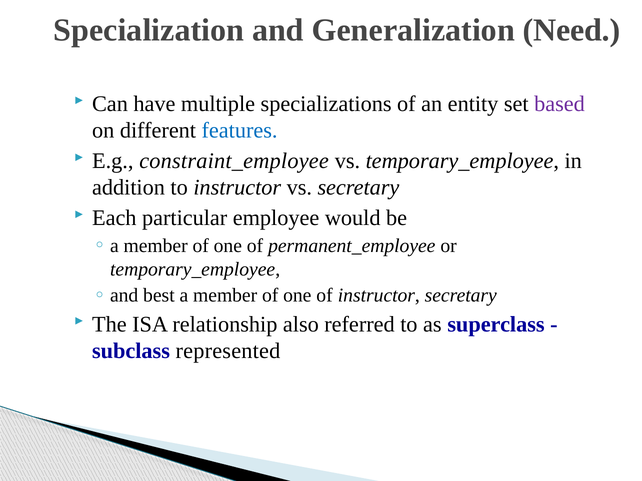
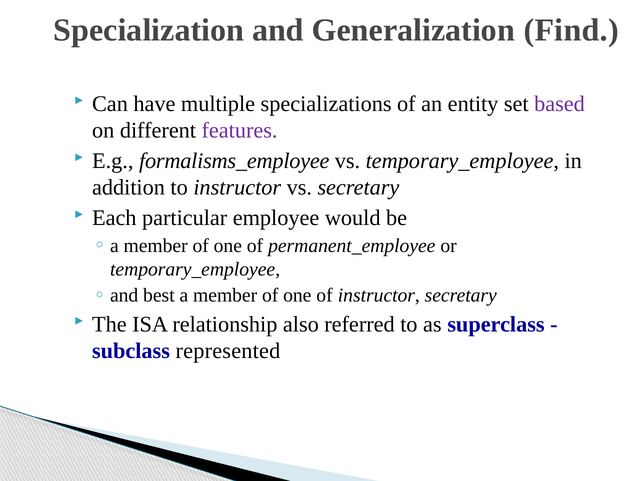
Need: Need -> Find
features colour: blue -> purple
constraint_employee: constraint_employee -> formalisms_employee
